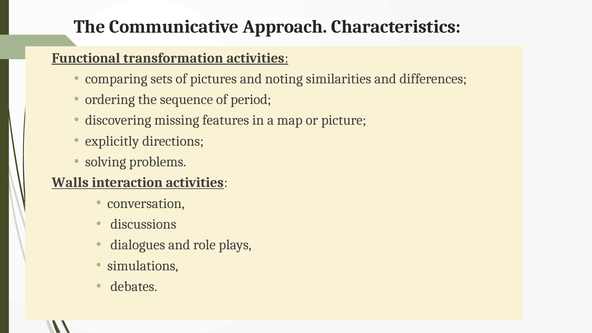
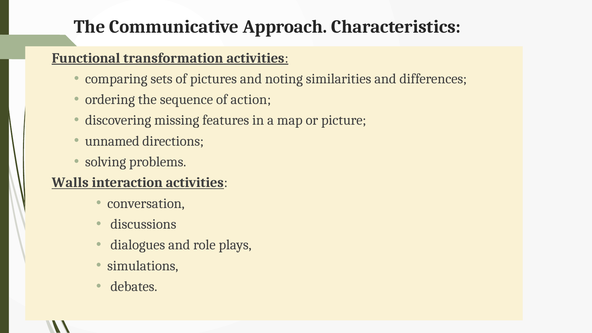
period: period -> action
explicitly: explicitly -> unnamed
